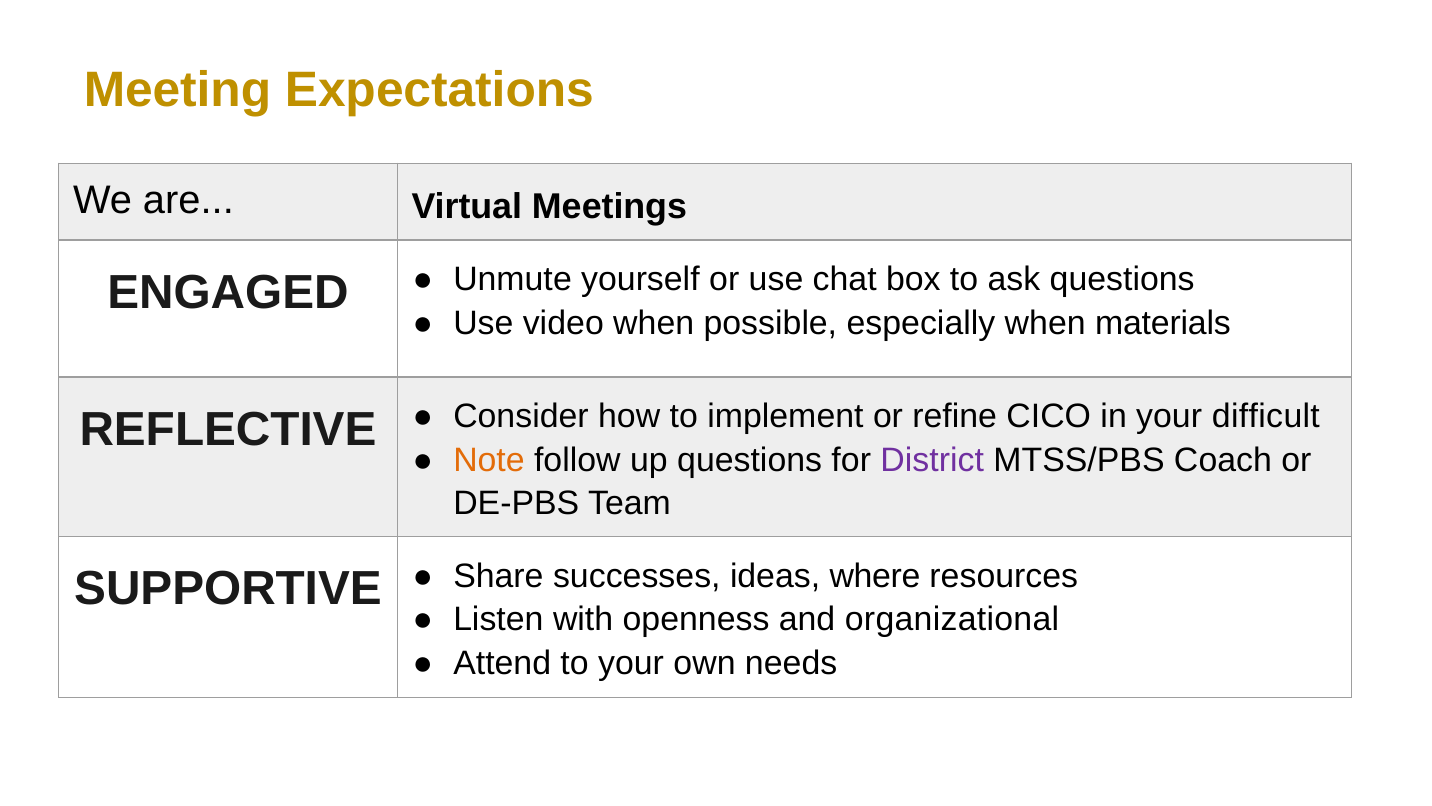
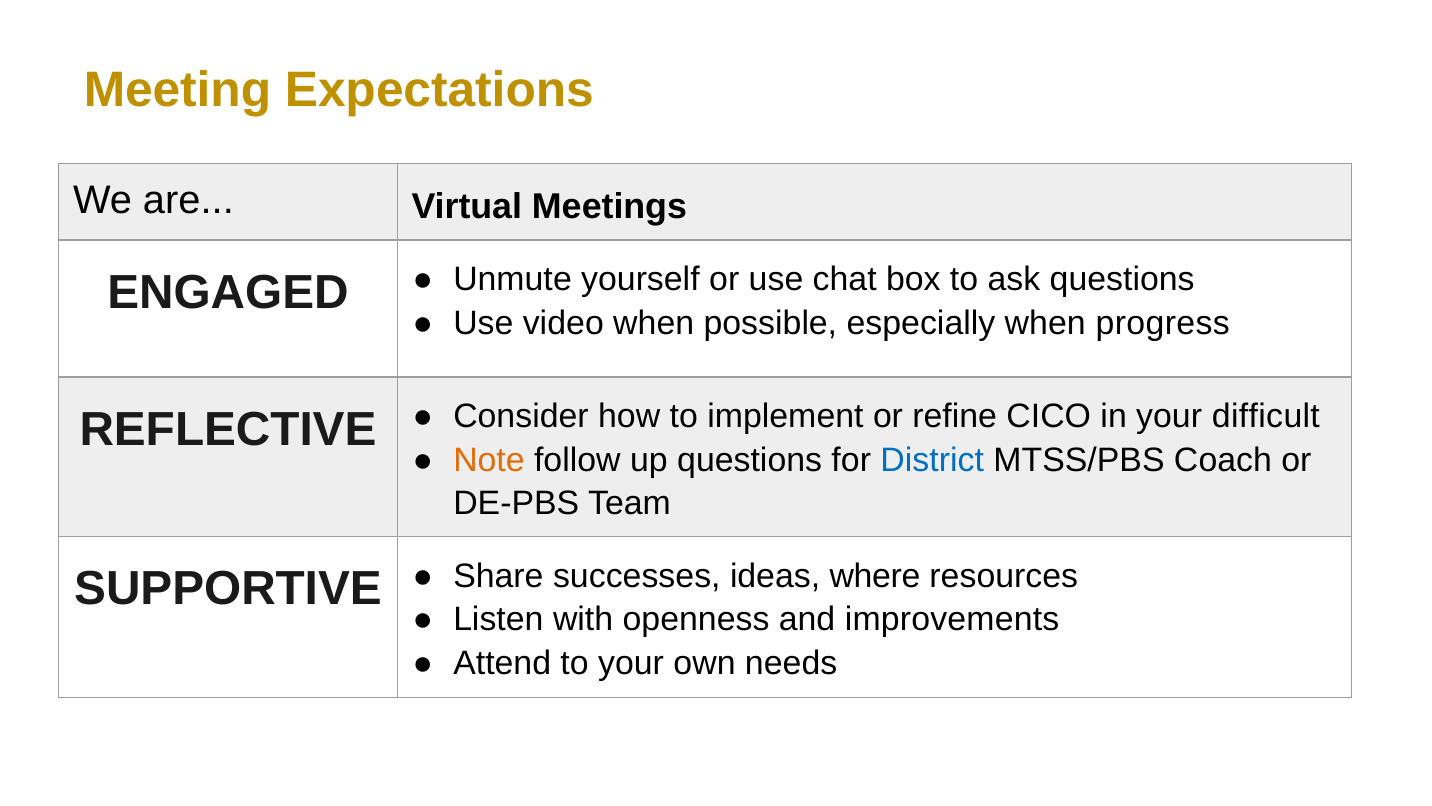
materials: materials -> progress
District colour: purple -> blue
organizational: organizational -> improvements
